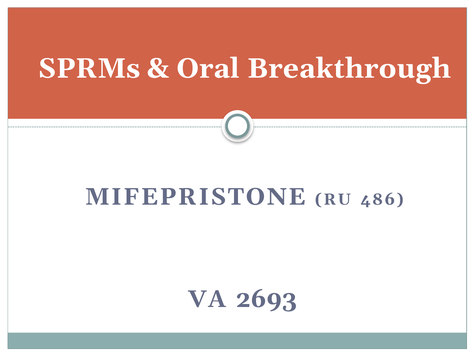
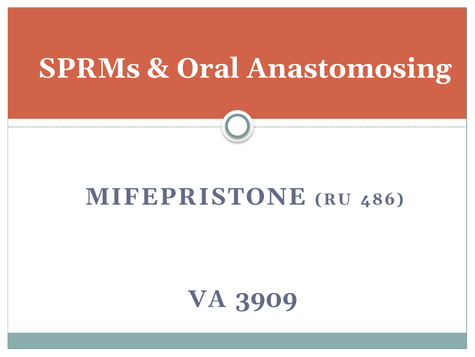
Breakthrough: Breakthrough -> Anastomosing
2693: 2693 -> 3909
